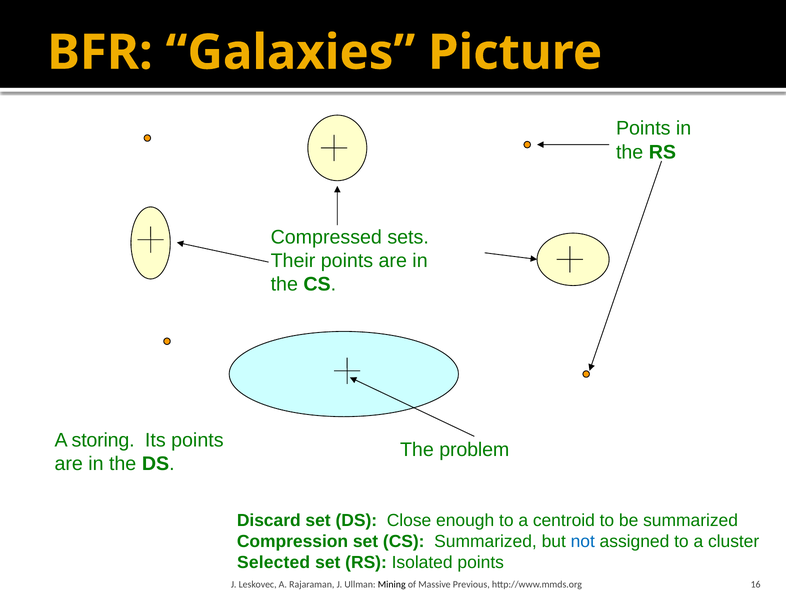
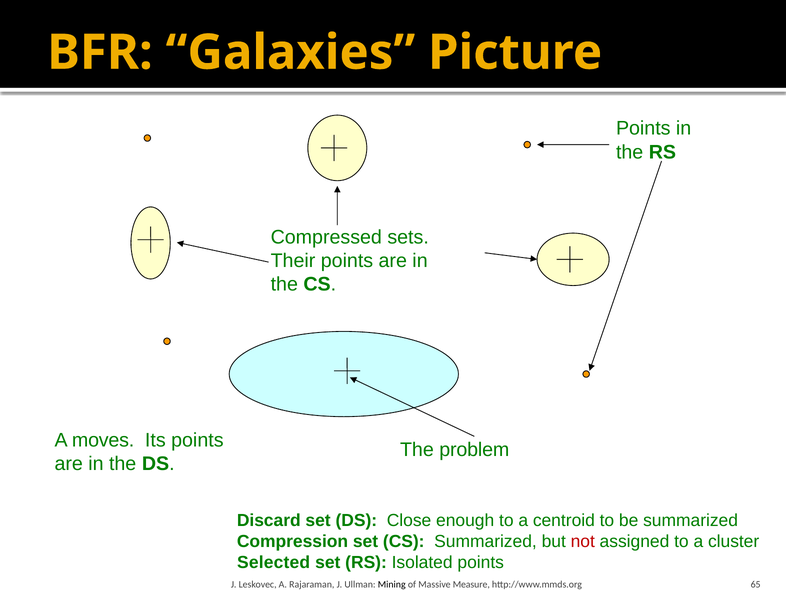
storing: storing -> moves
not colour: blue -> red
Previous: Previous -> Measure
16: 16 -> 65
